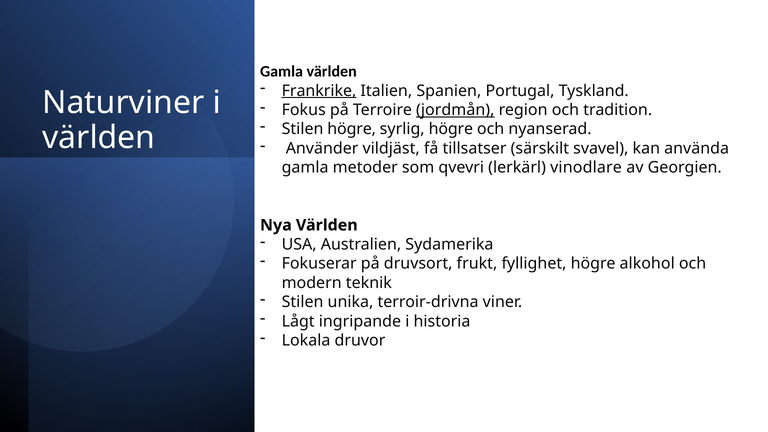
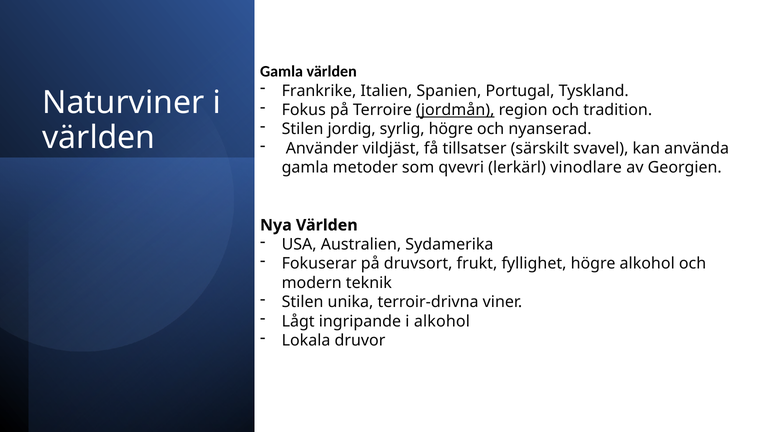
Frankrike underline: present -> none
Stilen högre: högre -> jordig
i historia: historia -> alkohol
